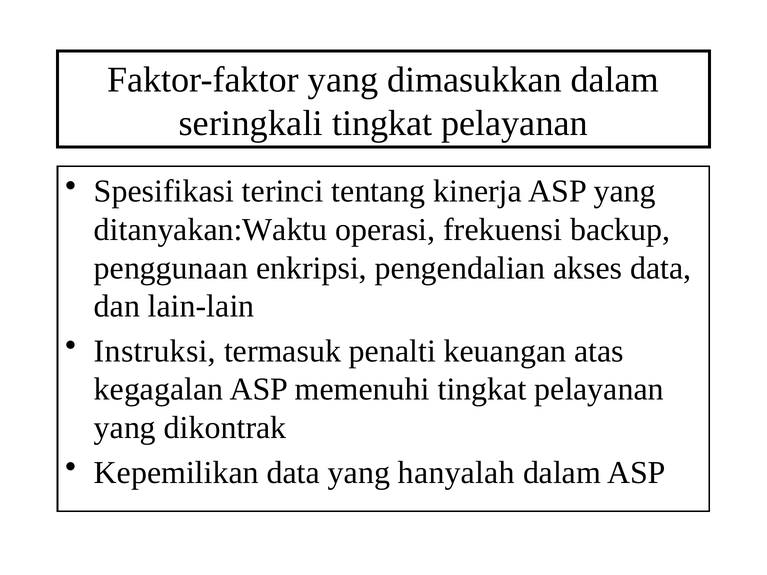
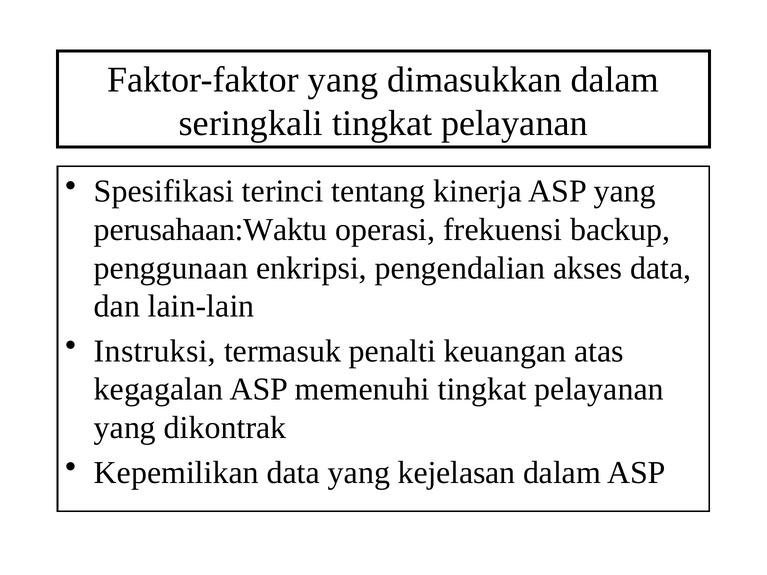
ditanyakan:Waktu: ditanyakan:Waktu -> perusahaan:Waktu
hanyalah: hanyalah -> kejelasan
